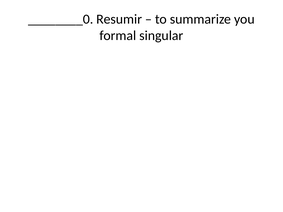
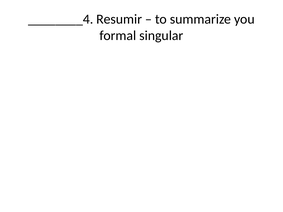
________0: ________0 -> ________4
